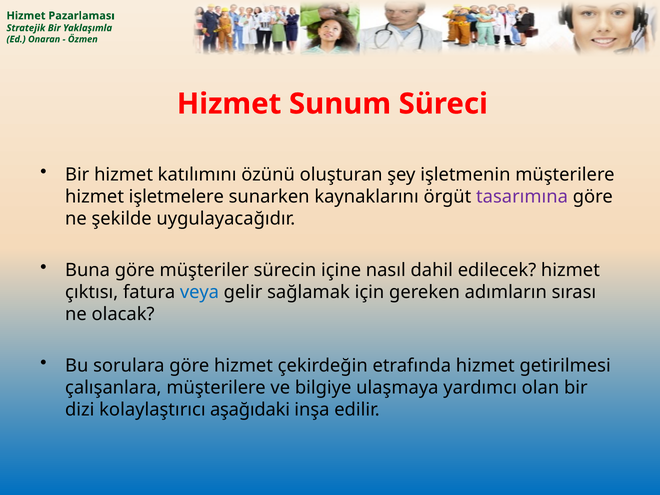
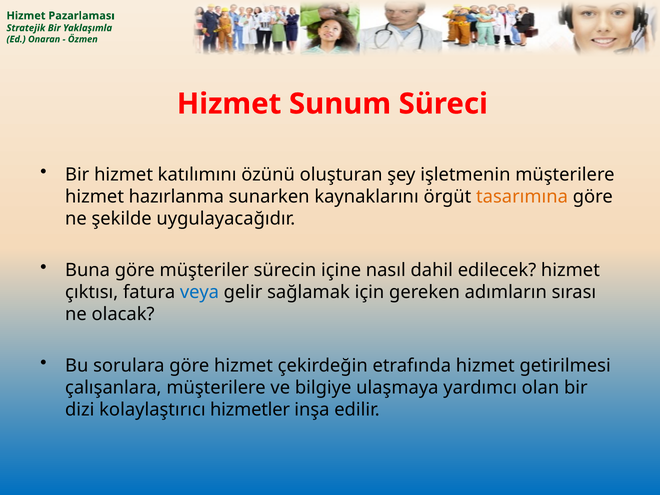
işletmelere: işletmelere -> hazırlanma
tasarımına colour: purple -> orange
aşağıdaki: aşağıdaki -> hizmetler
